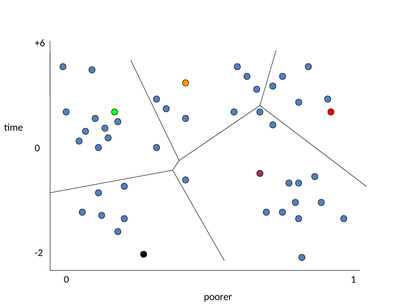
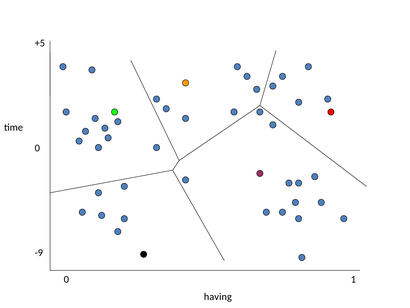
+6: +6 -> +5
-2: -2 -> -9
poorer: poorer -> having
